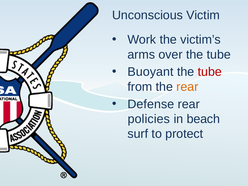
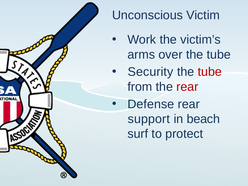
Buoyant: Buoyant -> Security
rear at (187, 87) colour: orange -> red
policies: policies -> support
